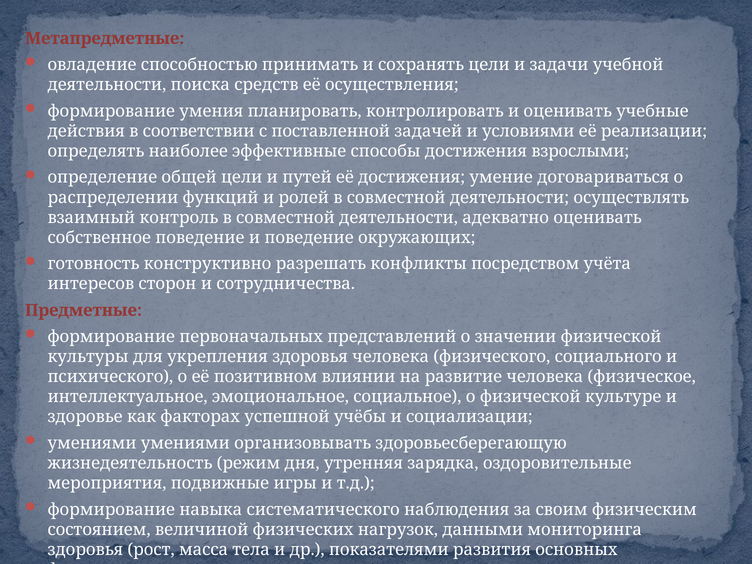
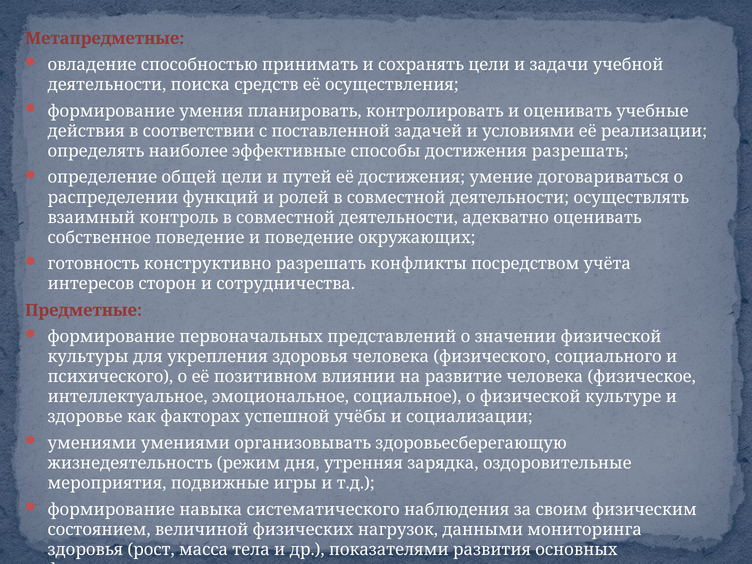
достижения взрослыми: взрослыми -> разрешать
